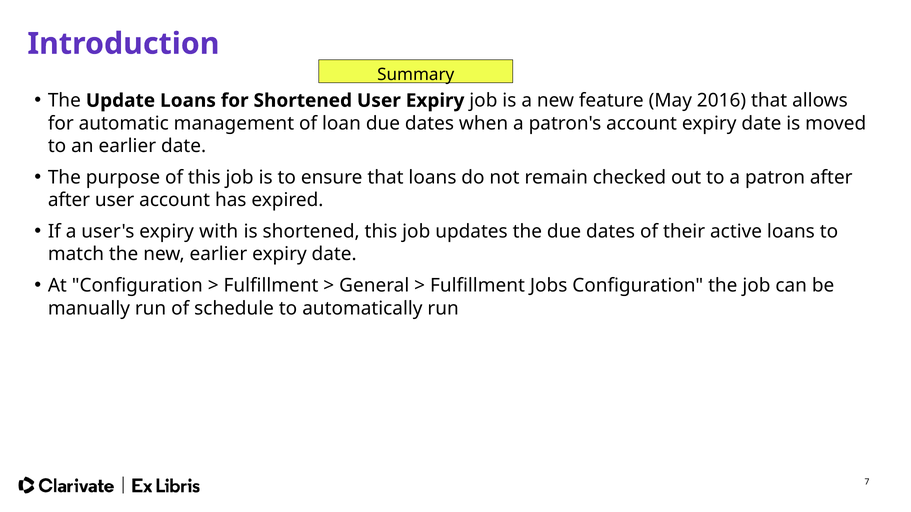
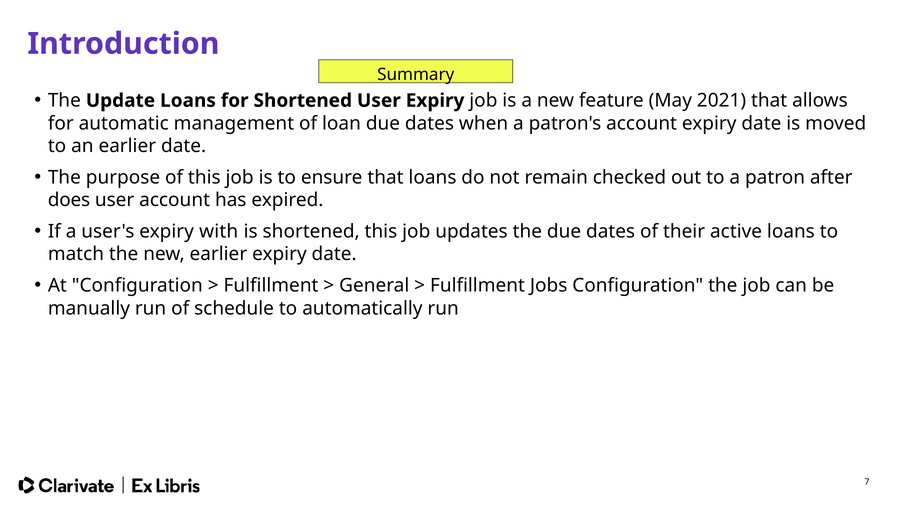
2016: 2016 -> 2021
after at (69, 200): after -> does
